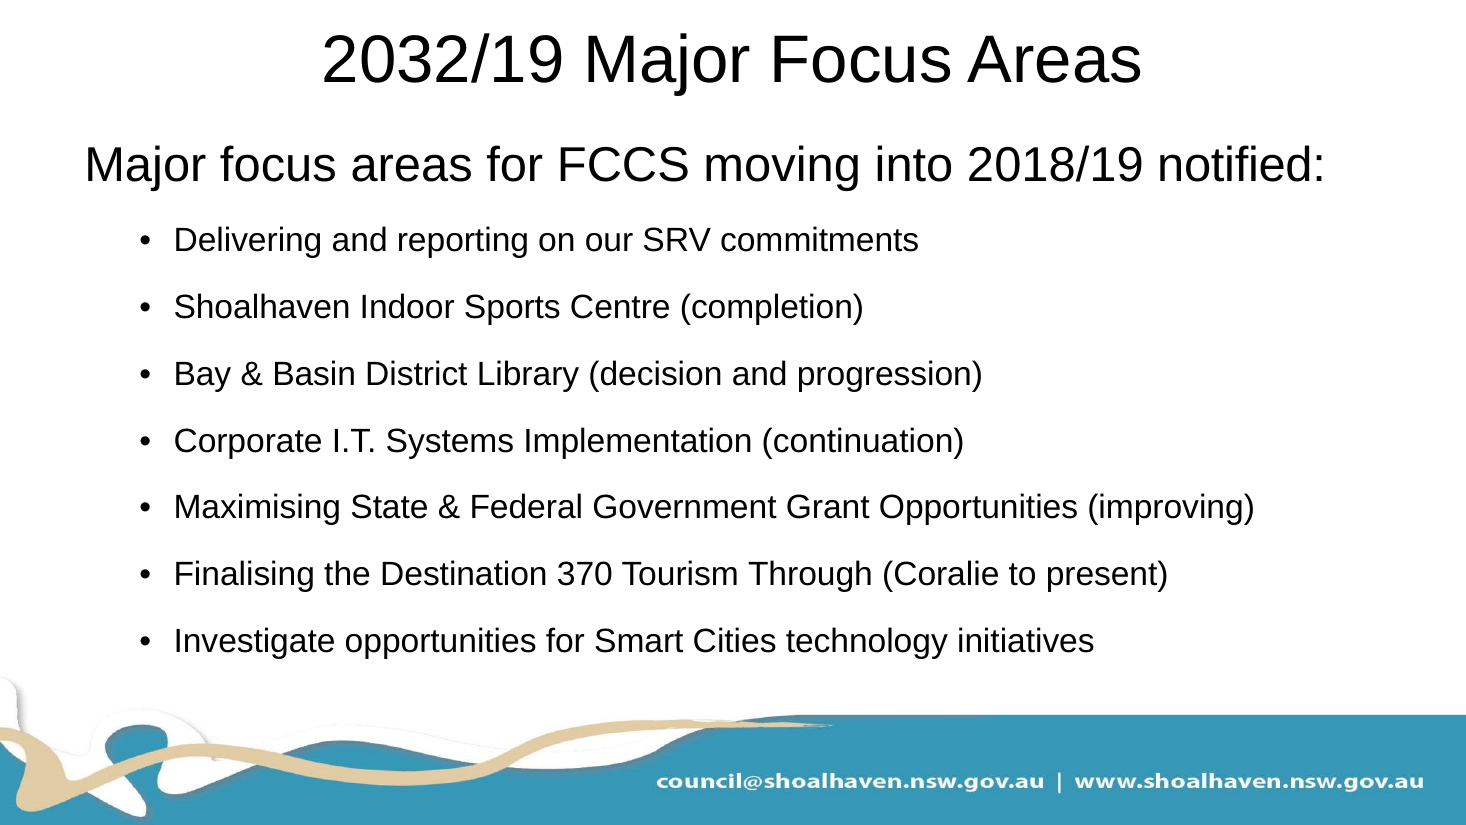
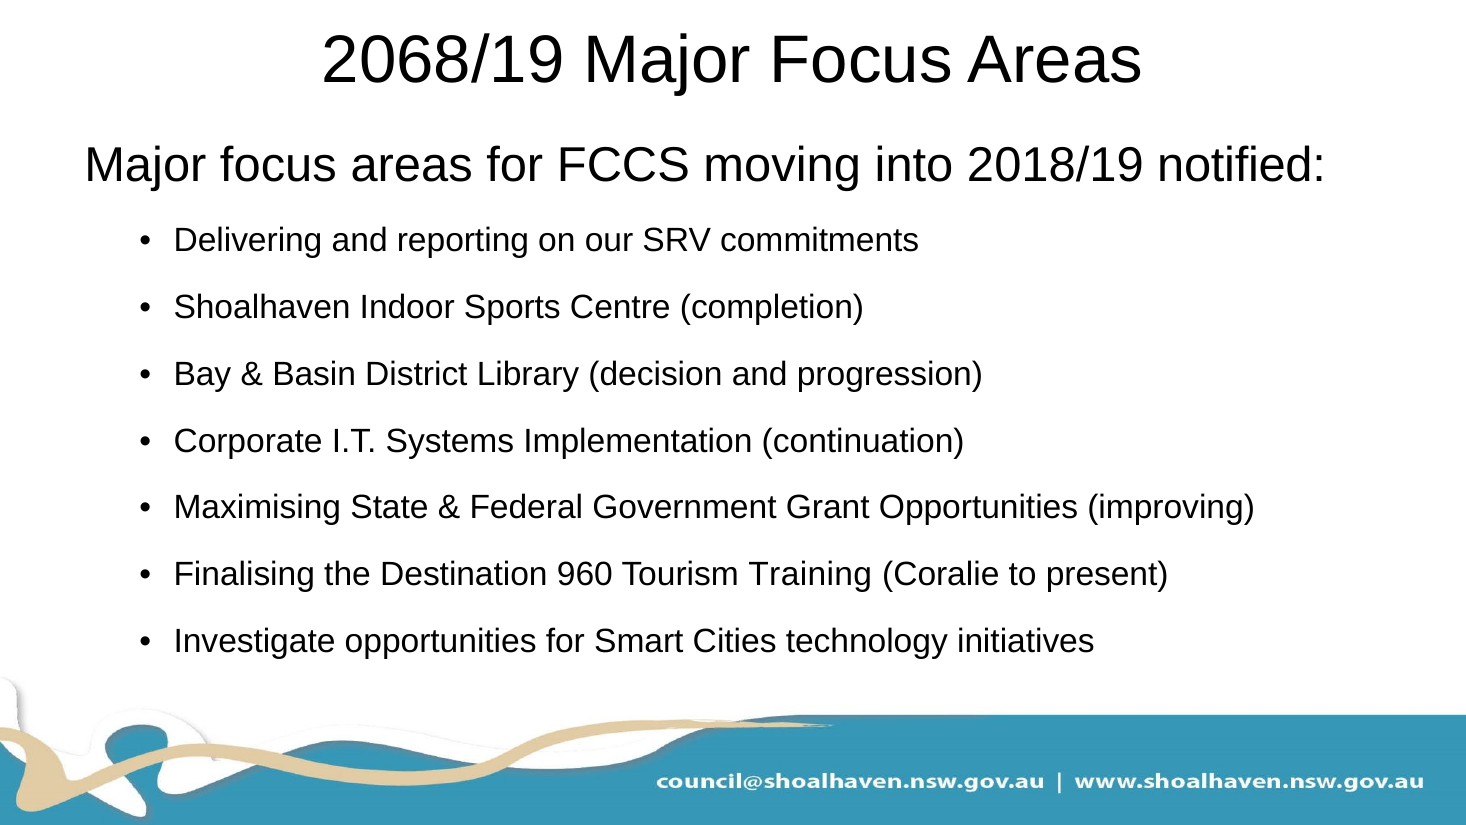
2032/19: 2032/19 -> 2068/19
370: 370 -> 960
Through: Through -> Training
